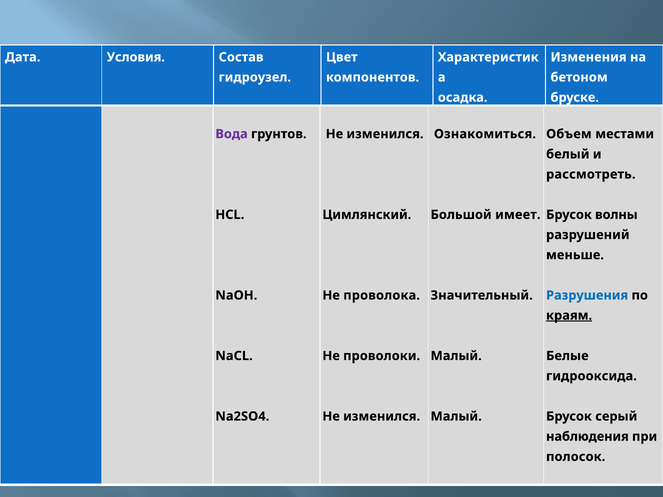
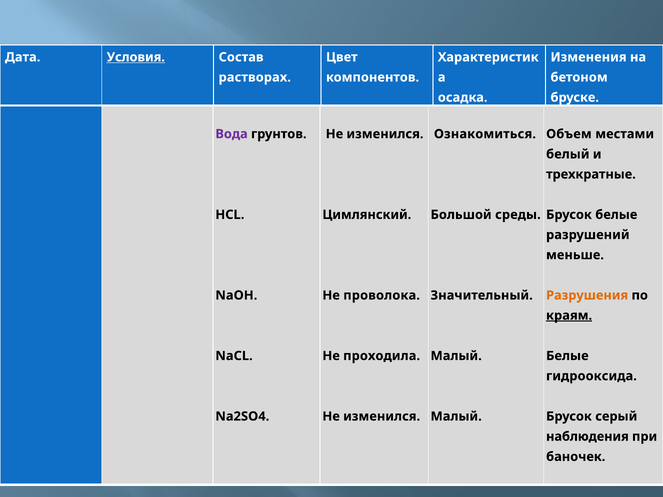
Условия underline: none -> present
гидроузел: гидроузел -> растворах
рассмотреть: рассмотреть -> трехкратные
имеет: имеет -> среды
Брусок волны: волны -> белые
Разрушения colour: blue -> orange
проволоки: проволоки -> проходила
полосок: полосок -> баночек
